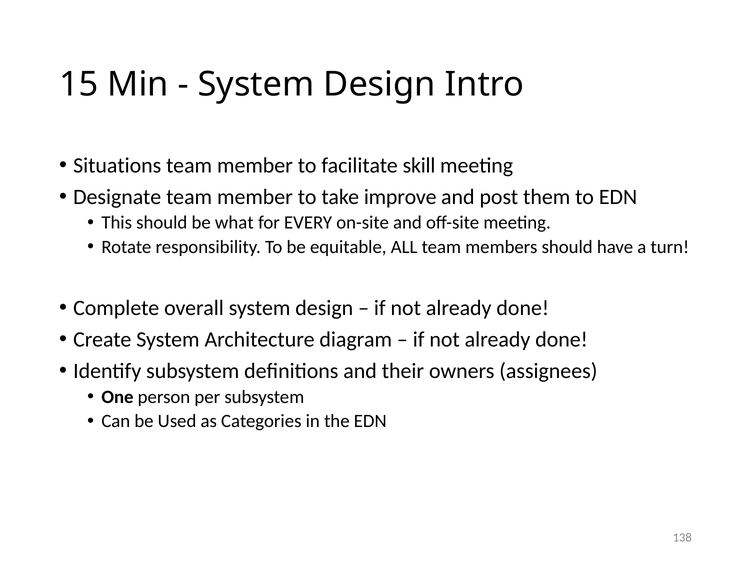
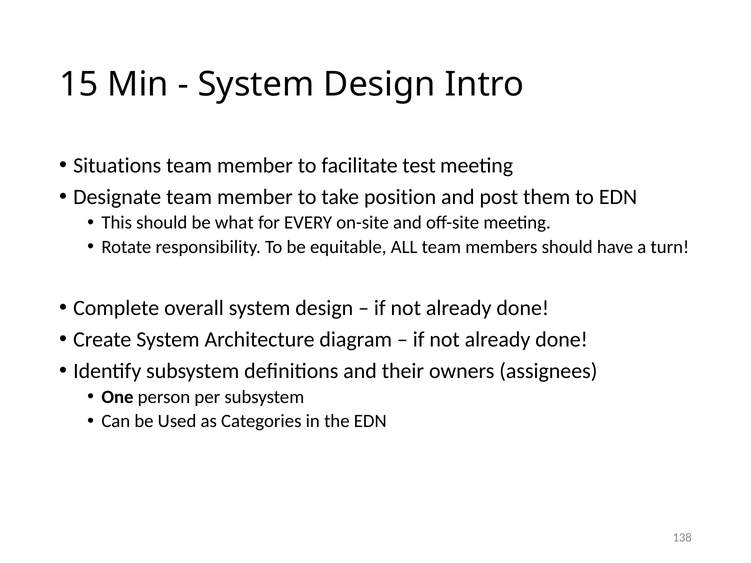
skill: skill -> test
improve: improve -> position
